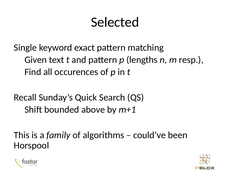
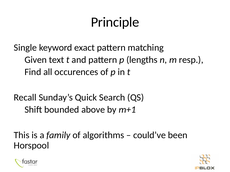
Selected: Selected -> Principle
